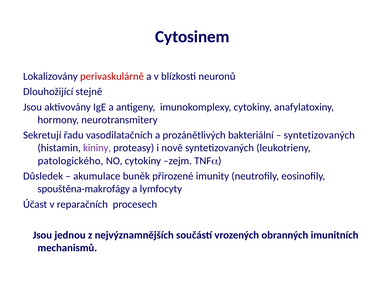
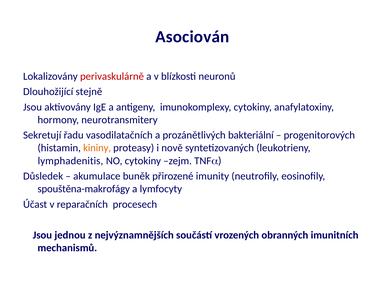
Cytosinem: Cytosinem -> Asociován
syntetizovaných at (319, 136): syntetizovaných -> progenitorových
kininy colour: purple -> orange
patologického: patologického -> lymphadenitis
